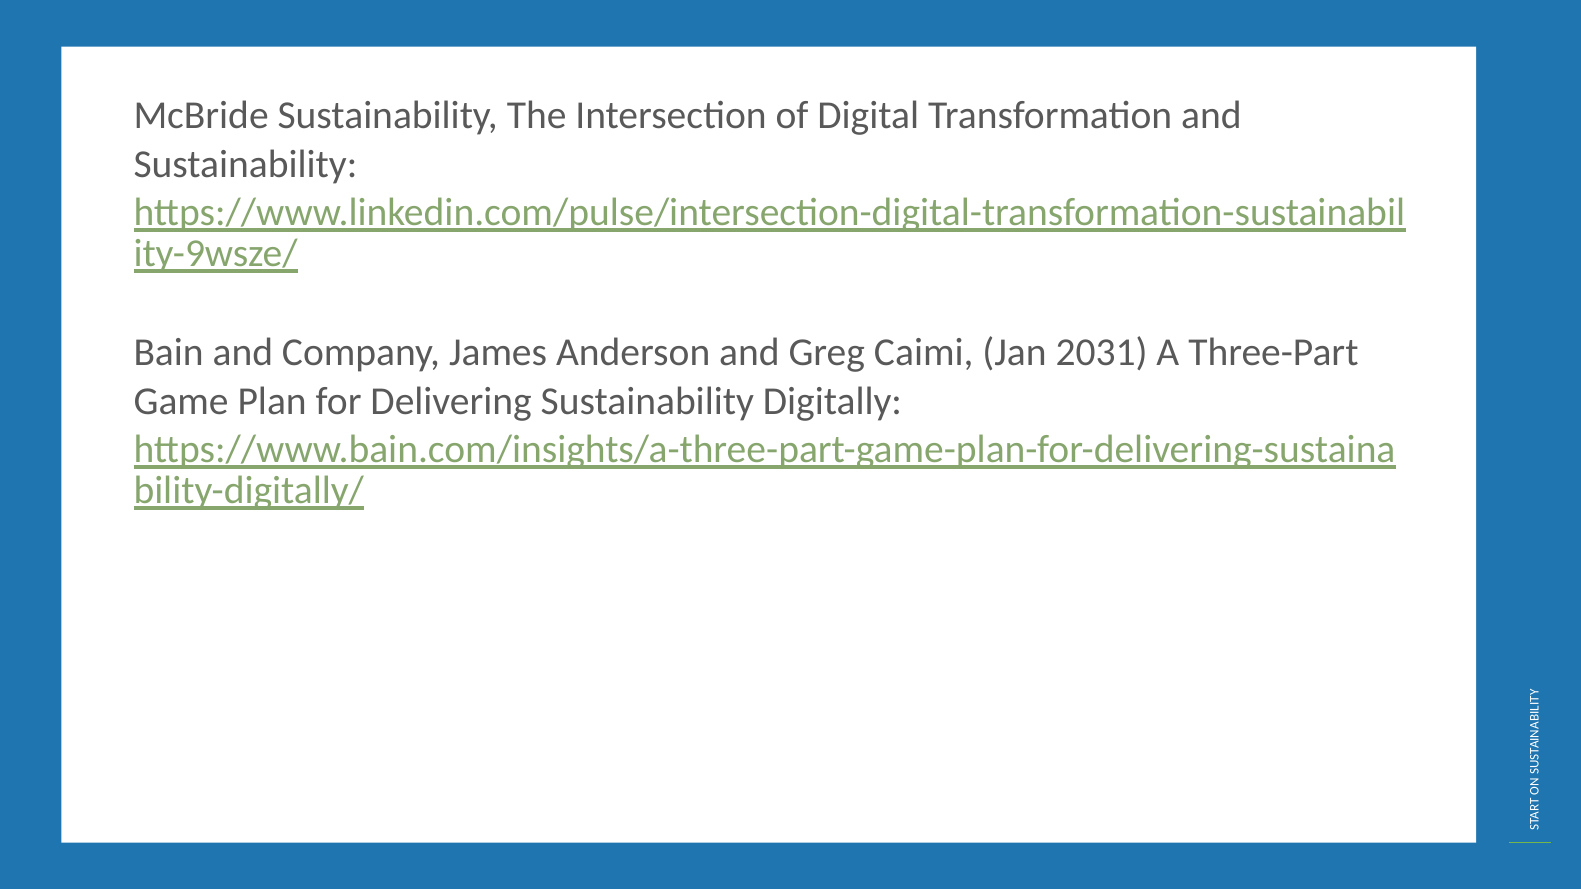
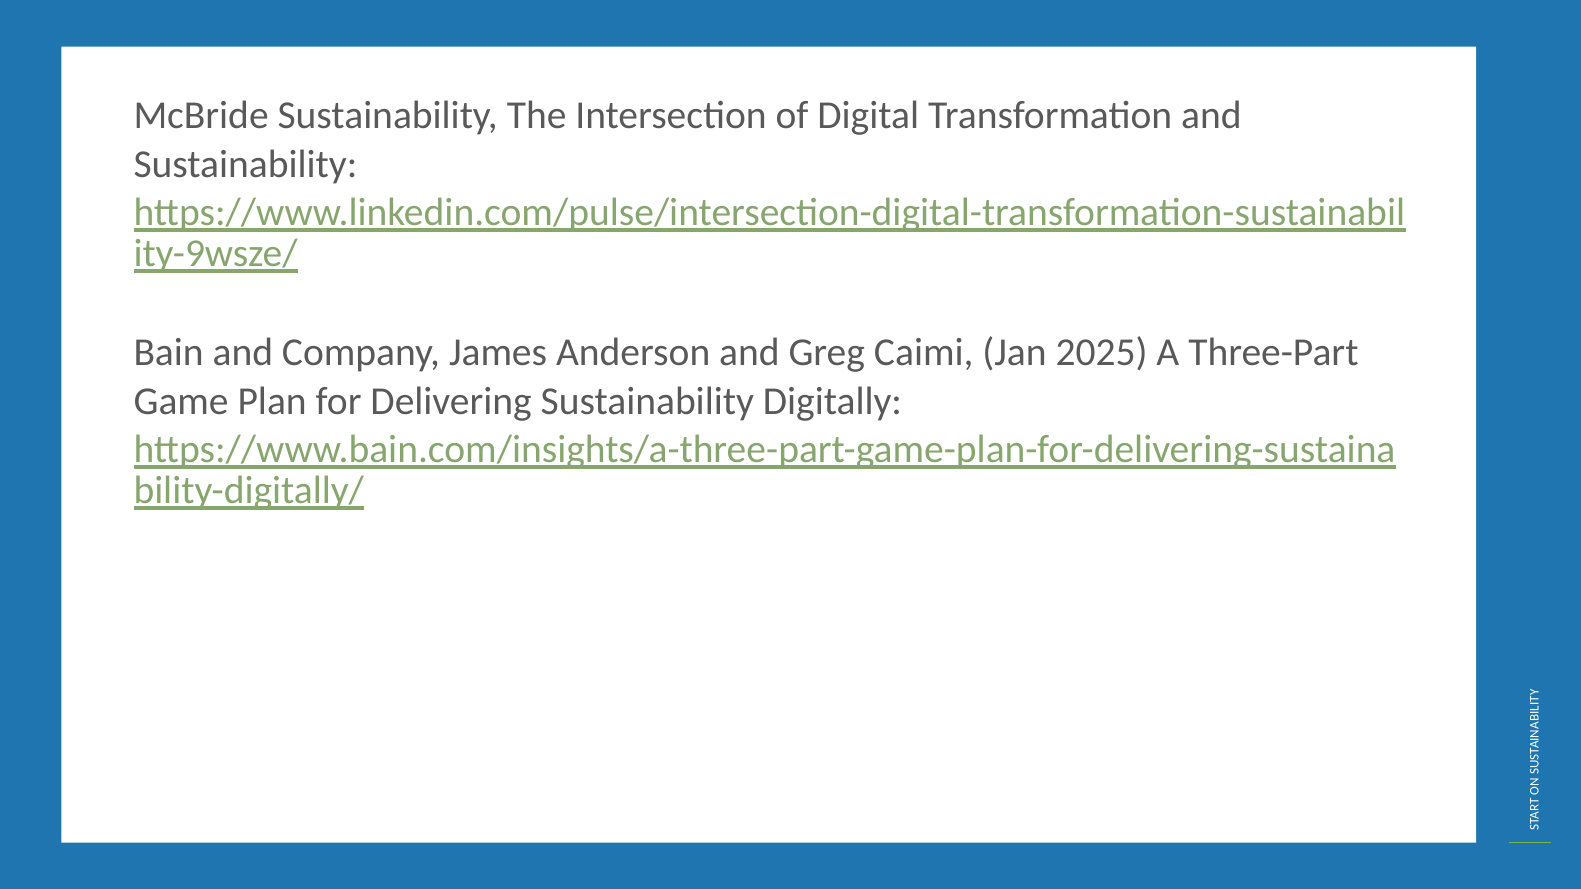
2031: 2031 -> 2025
